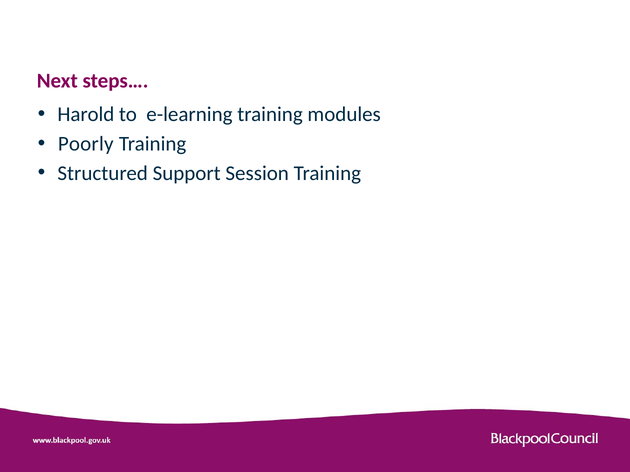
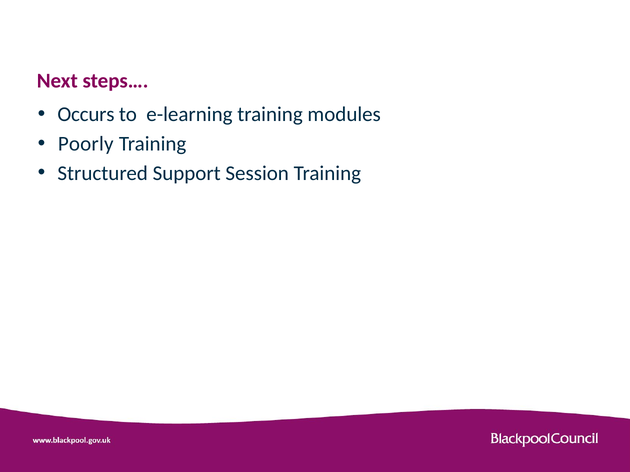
Harold: Harold -> Occurs
